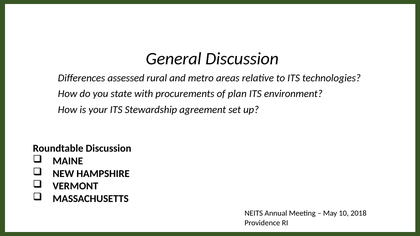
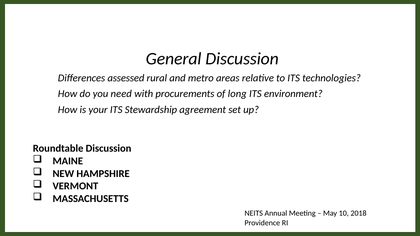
state: state -> need
plan: plan -> long
